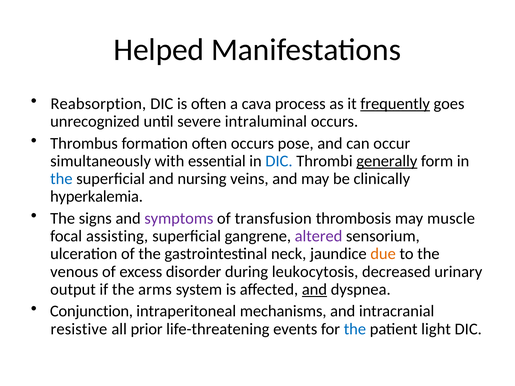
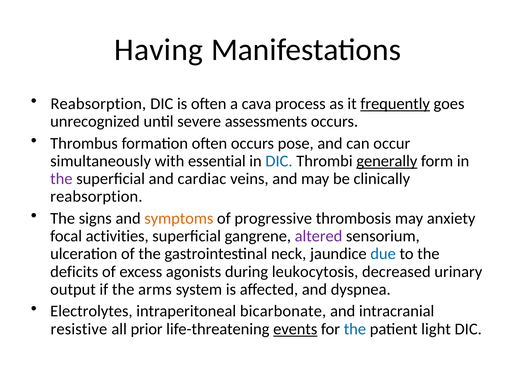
Helped: Helped -> Having
intraluminal: intraluminal -> assessments
the at (61, 179) colour: blue -> purple
nursing: nursing -> cardiac
hyperkalemia at (97, 197): hyperkalemia -> reabsorption
symptoms colour: purple -> orange
transfusion: transfusion -> progressive
muscle: muscle -> anxiety
assisting: assisting -> activities
due colour: orange -> blue
venous: venous -> deficits
disorder: disorder -> agonists
and at (314, 290) underline: present -> none
Conjunction: Conjunction -> Electrolytes
mechanisms: mechanisms -> bicarbonate
events underline: none -> present
